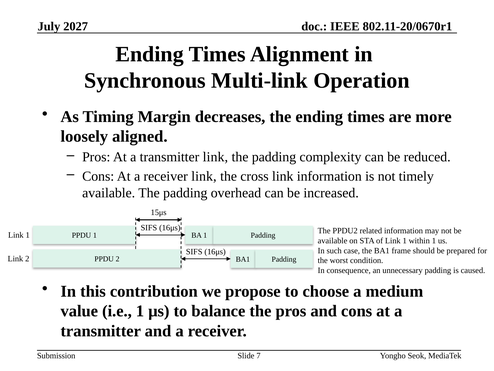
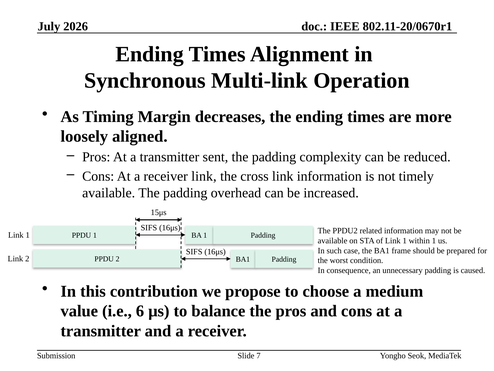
2027: 2027 -> 2026
transmitter link: link -> sent
i.e 1: 1 -> 6
